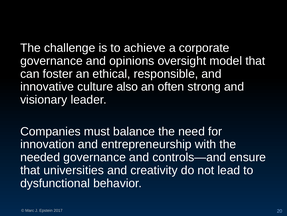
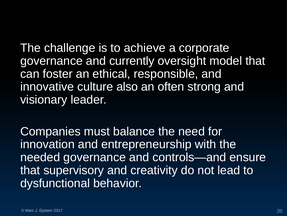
opinions: opinions -> currently
universities: universities -> supervisory
